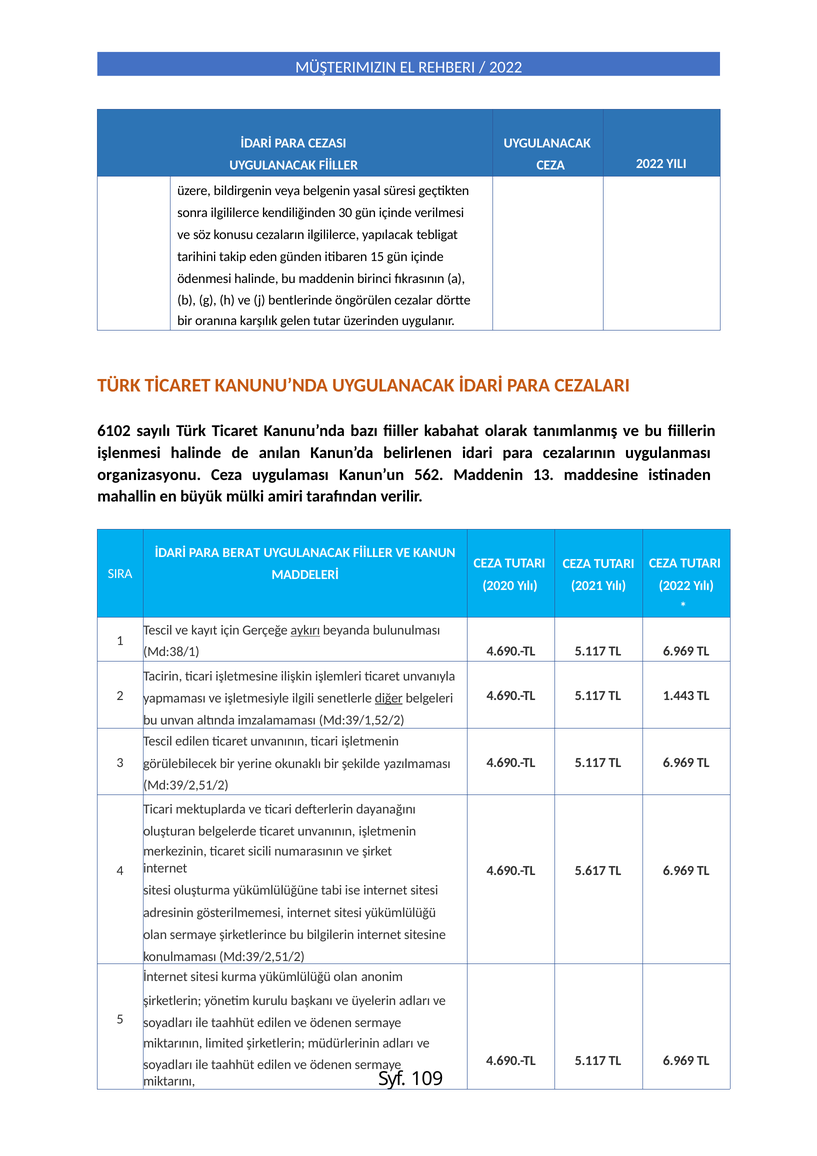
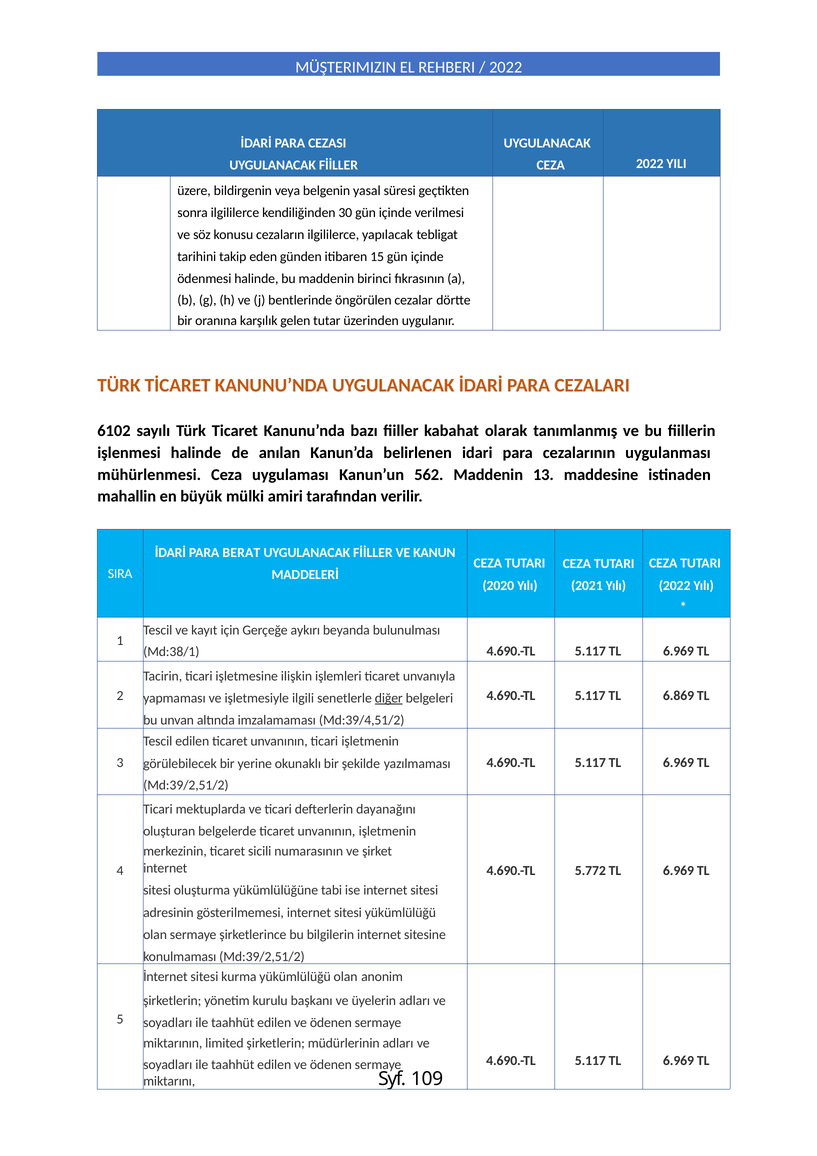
organizasyonu: organizasyonu -> mühürlenmesi
aykırı underline: present -> none
1.443: 1.443 -> 6.869
Md:39/1,52/2: Md:39/1,52/2 -> Md:39/4,51/2
5.617: 5.617 -> 5.772
